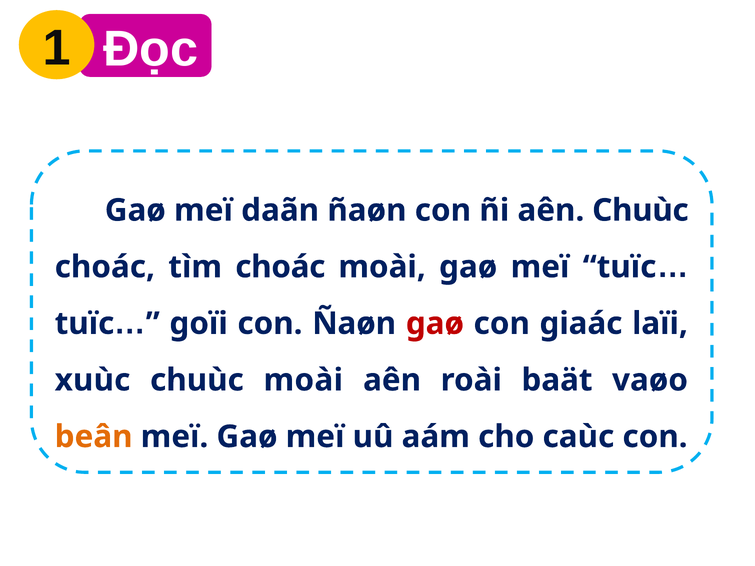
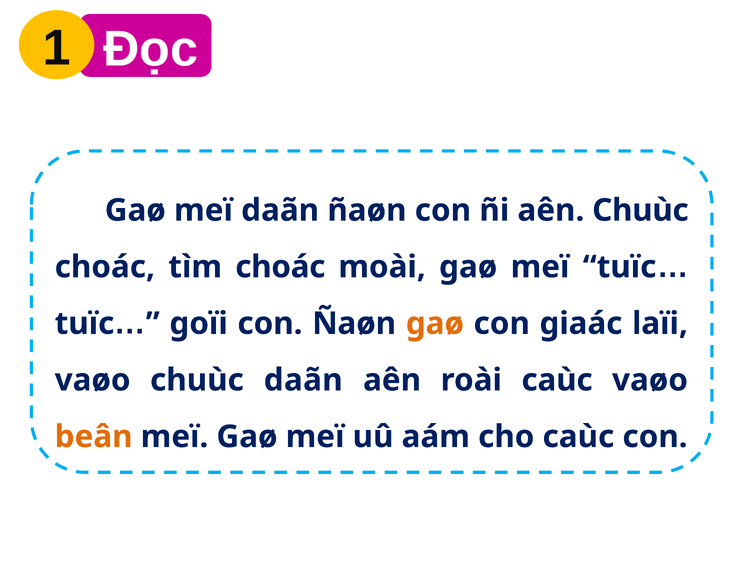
gaø at (435, 324) colour: red -> orange
xuùc at (93, 380): xuùc -> vaøo
chuùc moài: moài -> daãn
roài baät: baät -> caùc
